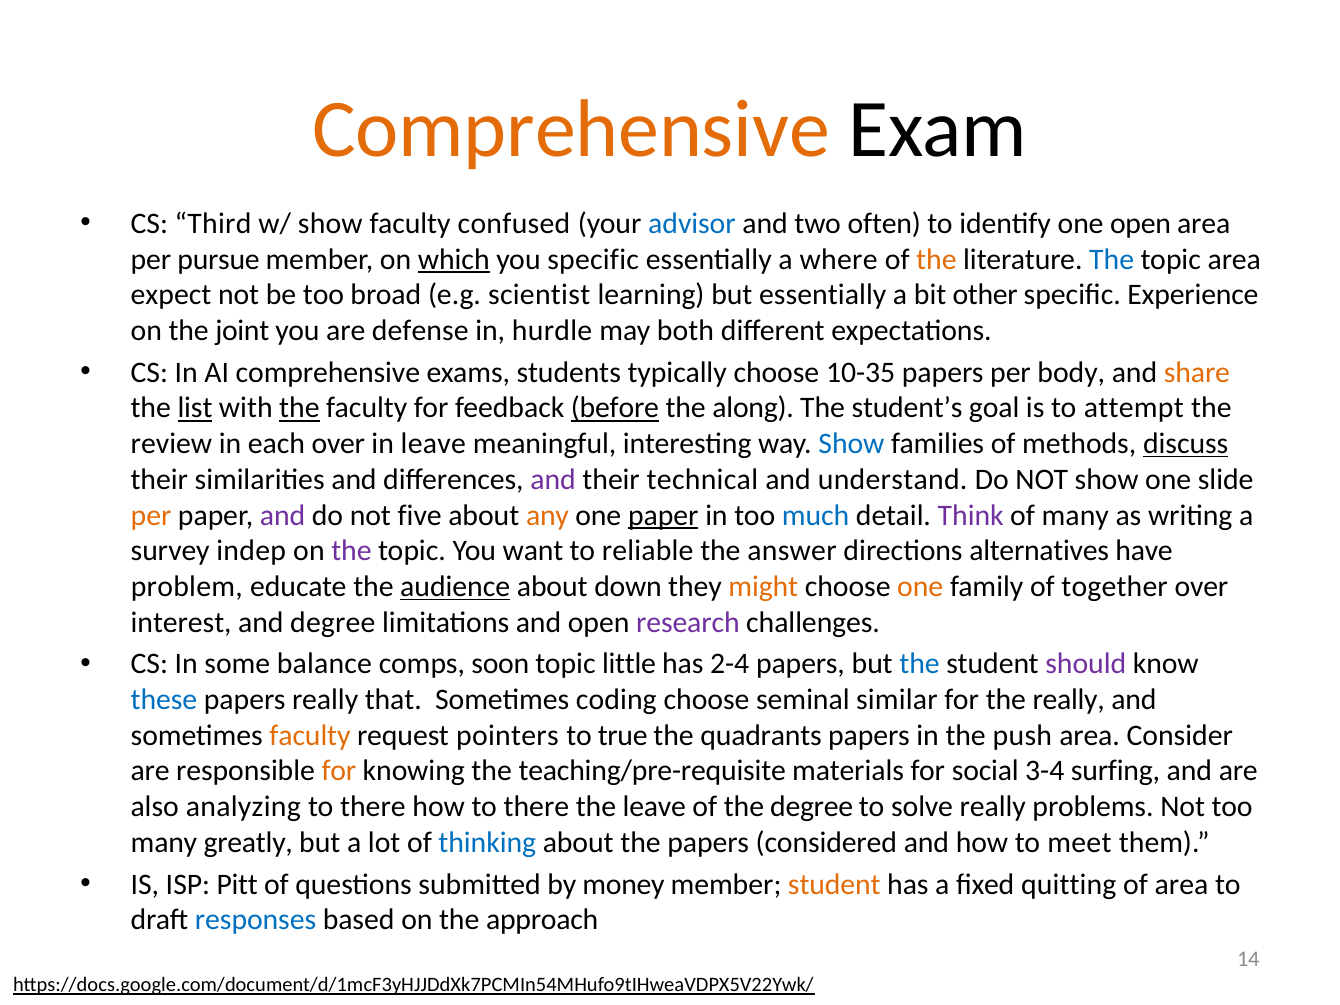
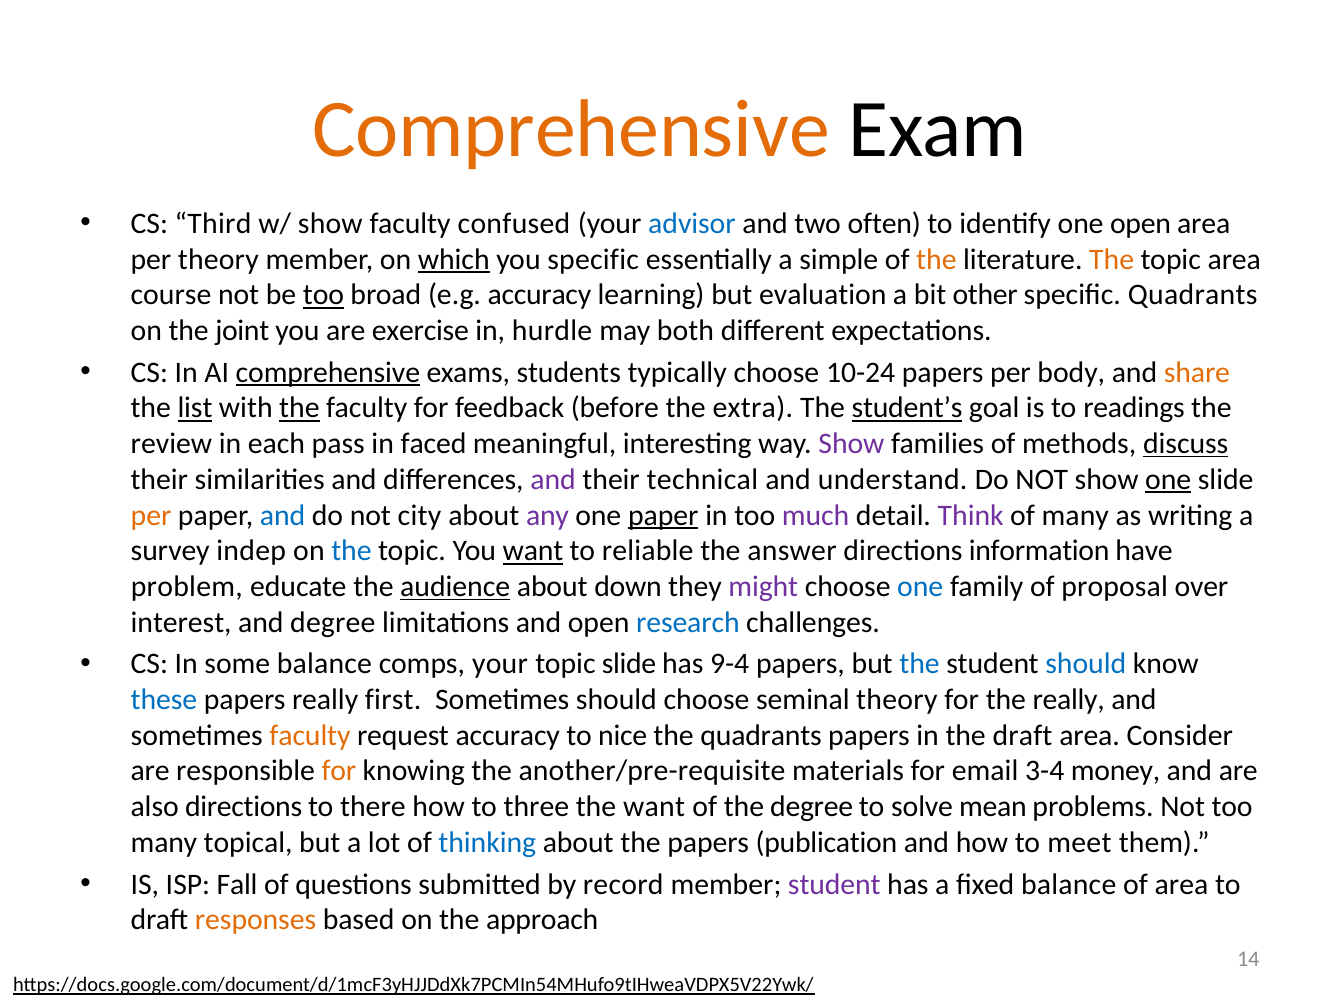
per pursue: pursue -> theory
where: where -> simple
The at (1112, 259) colour: blue -> orange
expect: expect -> course
too at (323, 295) underline: none -> present
e.g scientist: scientist -> accuracy
but essentially: essentially -> evaluation
specific Experience: Experience -> Quadrants
defense: defense -> exercise
comprehensive at (328, 372) underline: none -> present
10-35: 10-35 -> 10-24
before underline: present -> none
along: along -> extra
student’s underline: none -> present
attempt: attempt -> readings
each over: over -> pass
in leave: leave -> faced
Show at (851, 444) colour: blue -> purple
one at (1168, 479) underline: none -> present
and at (283, 515) colour: purple -> blue
five: five -> city
any colour: orange -> purple
much colour: blue -> purple
the at (351, 551) colour: purple -> blue
want at (533, 551) underline: none -> present
alternatives: alternatives -> information
might colour: orange -> purple
one at (920, 587) colour: orange -> blue
together: together -> proposal
research colour: purple -> blue
comps soon: soon -> your
topic little: little -> slide
2-4: 2-4 -> 9-4
should at (1086, 664) colour: purple -> blue
that: that -> first
Sometimes coding: coding -> should
seminal similar: similar -> theory
request pointers: pointers -> accuracy
true: true -> nice
the push: push -> draft
teaching/pre-requisite: teaching/pre-requisite -> another/pre-requisite
social: social -> email
surfing: surfing -> money
also analyzing: analyzing -> directions
how to there: there -> three
the leave: leave -> want
solve really: really -> mean
greatly: greatly -> topical
considered: considered -> publication
Pitt: Pitt -> Fall
money: money -> record
student at (834, 884) colour: orange -> purple
fixed quitting: quitting -> balance
responses colour: blue -> orange
